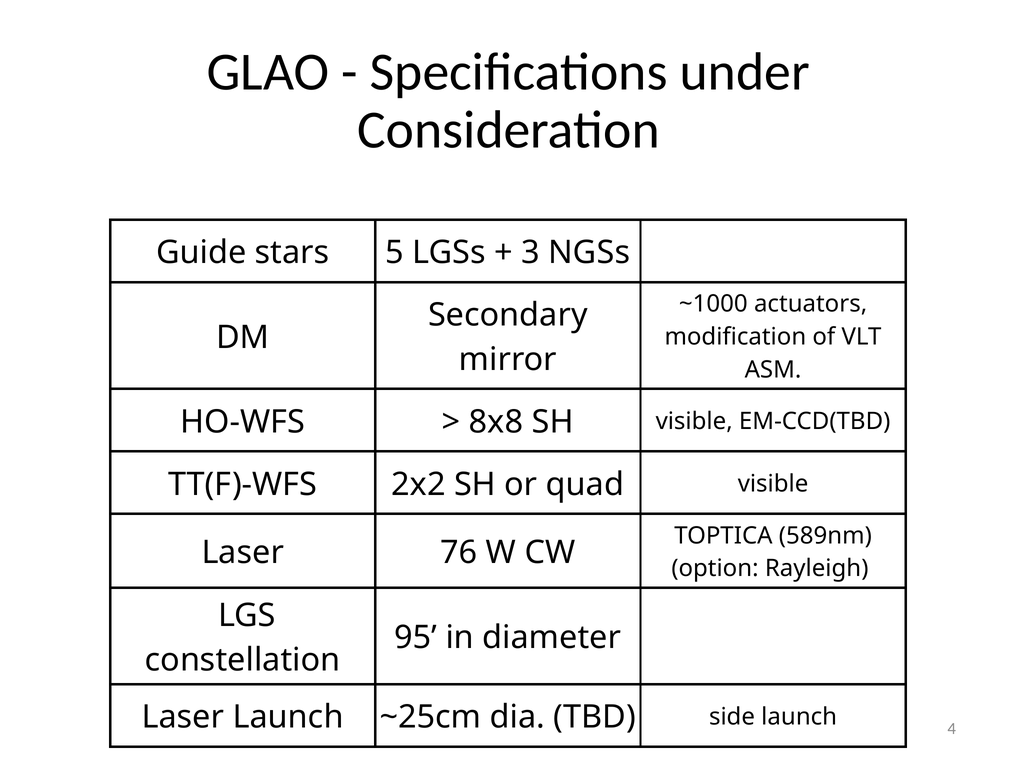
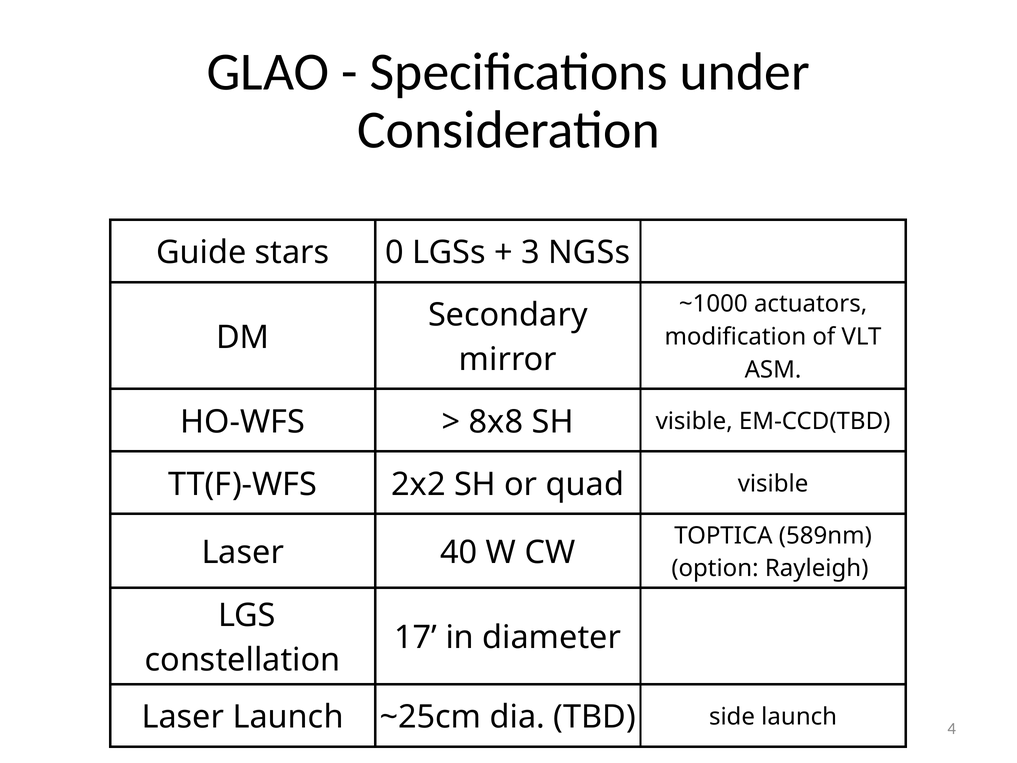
5: 5 -> 0
76: 76 -> 40
95: 95 -> 17
